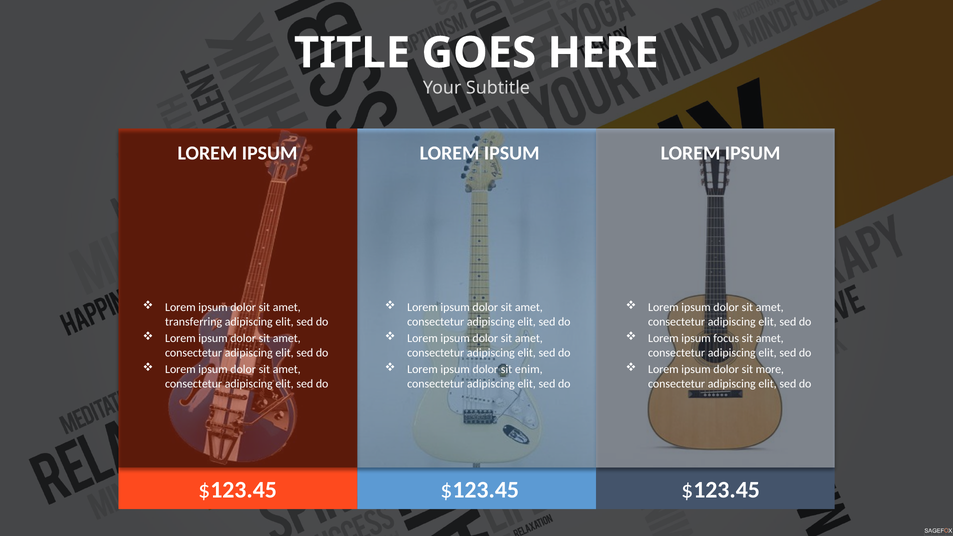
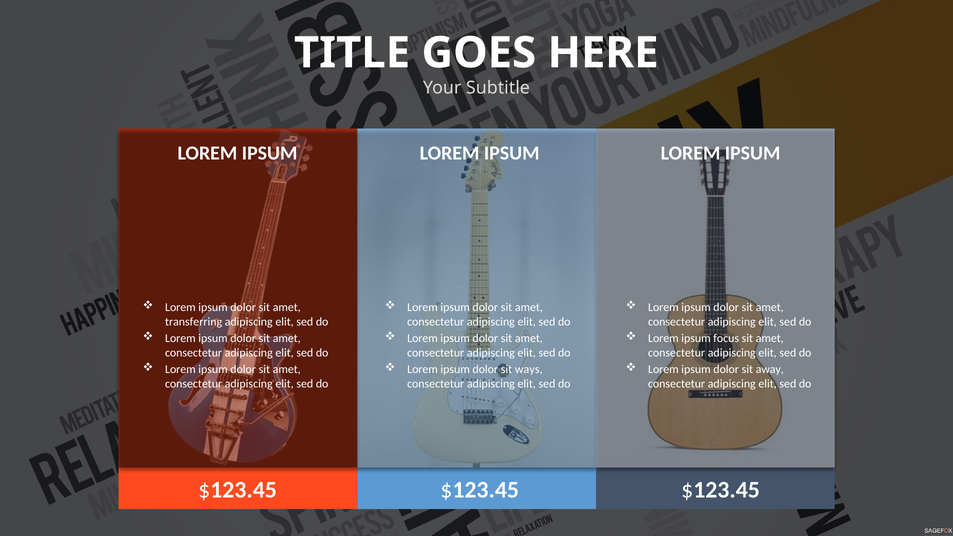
enim: enim -> ways
more: more -> away
